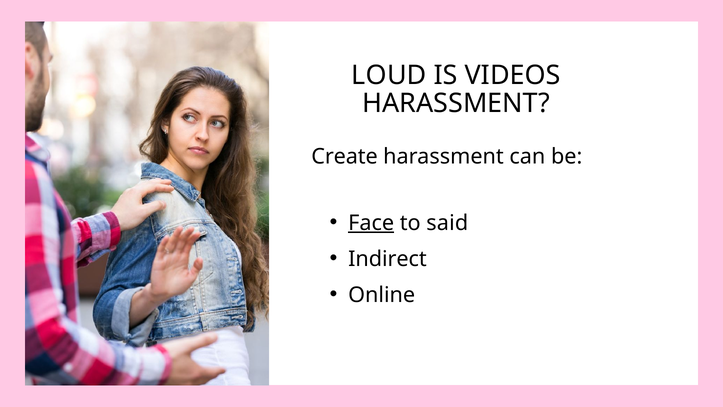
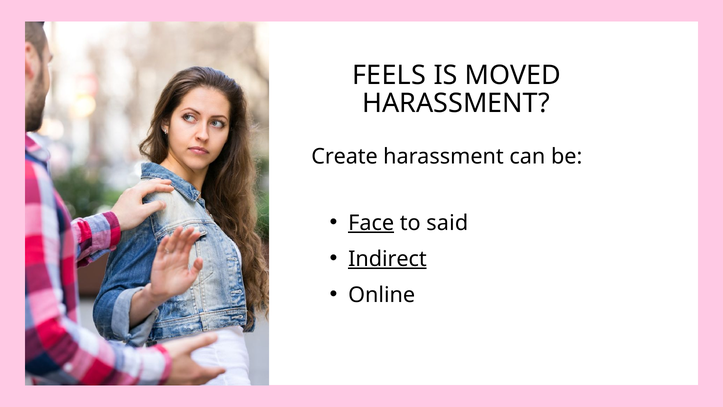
LOUD: LOUD -> FEELS
VIDEOS: VIDEOS -> MOVED
Indirect underline: none -> present
